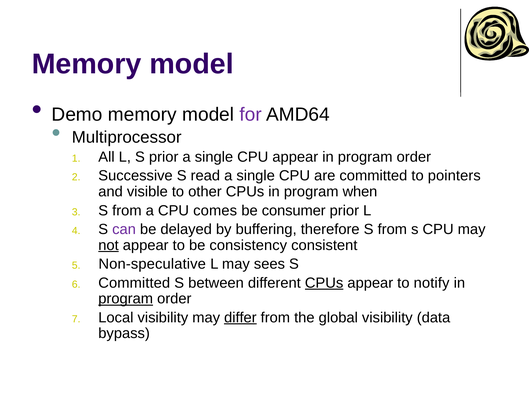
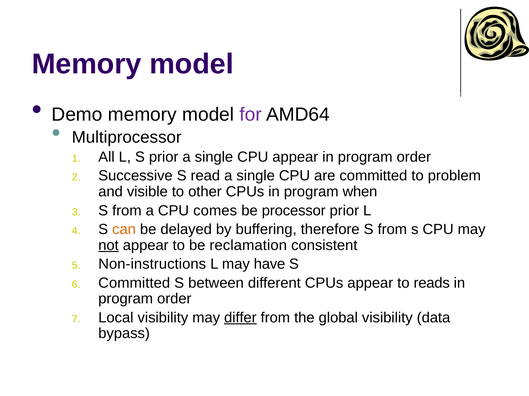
pointers: pointers -> problem
consumer: consumer -> processor
can colour: purple -> orange
consistency: consistency -> reclamation
Non-speculative: Non-speculative -> Non-instructions
sees: sees -> have
CPUs at (324, 283) underline: present -> none
notify: notify -> reads
program at (126, 299) underline: present -> none
